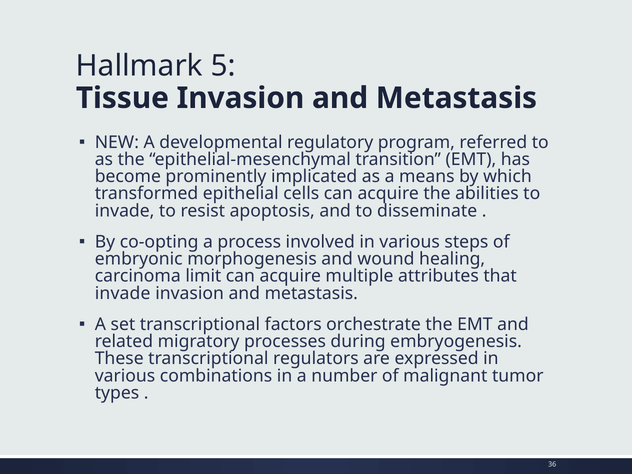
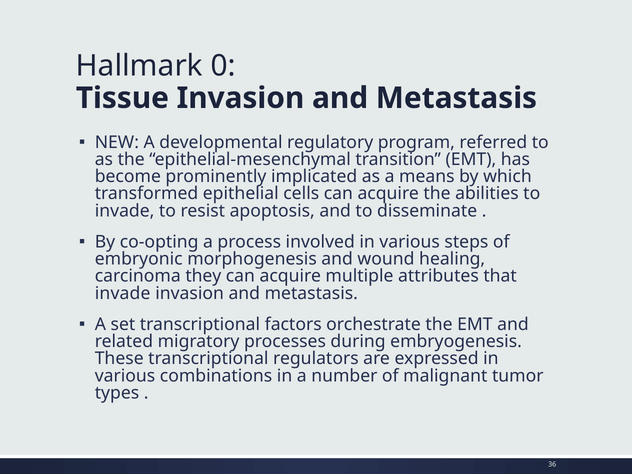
5: 5 -> 0
limit: limit -> they
